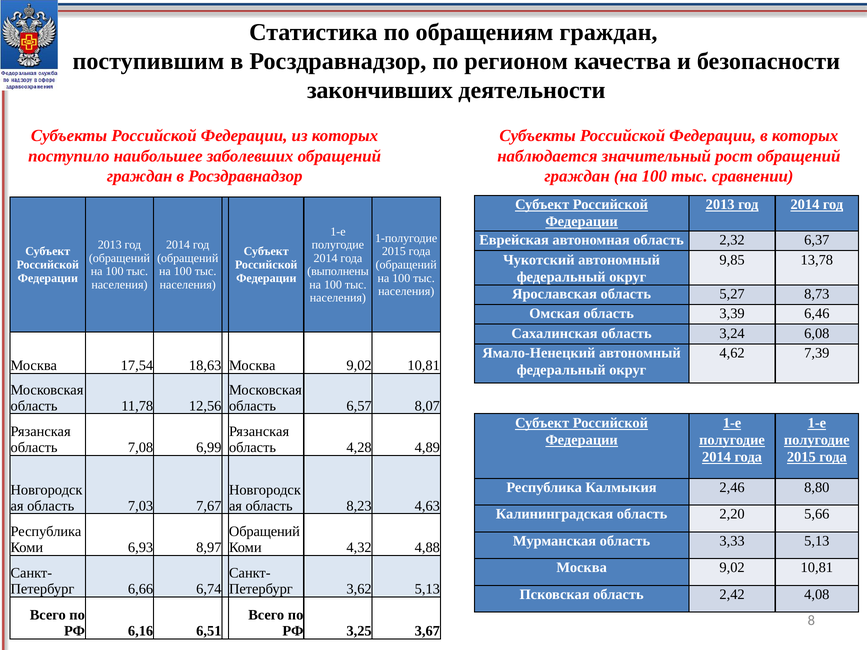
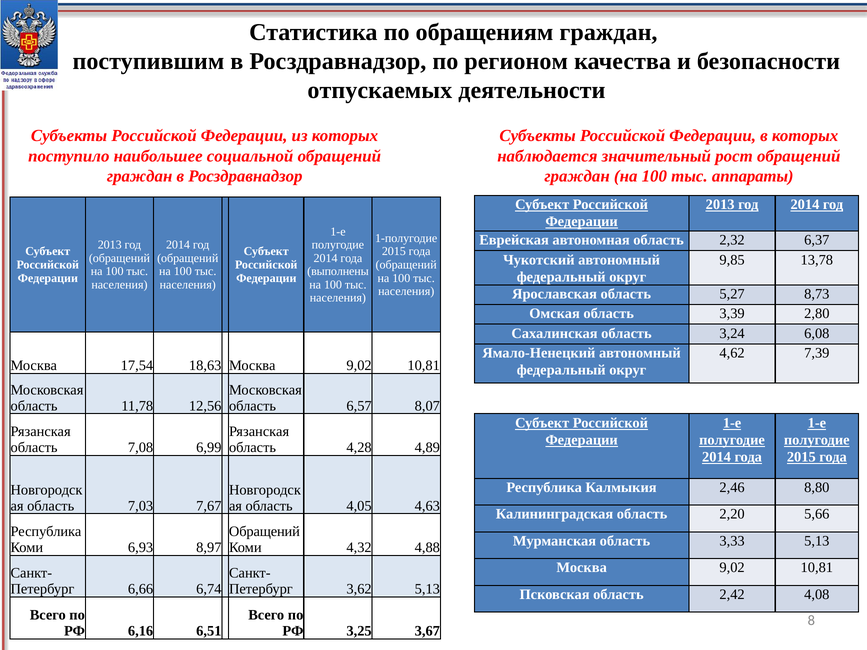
закончивших: закончивших -> отпускаемых
заболевших: заболевших -> социальной
сравнении: сравнении -> аппараты
6,46: 6,46 -> 2,80
8,23: 8,23 -> 4,05
